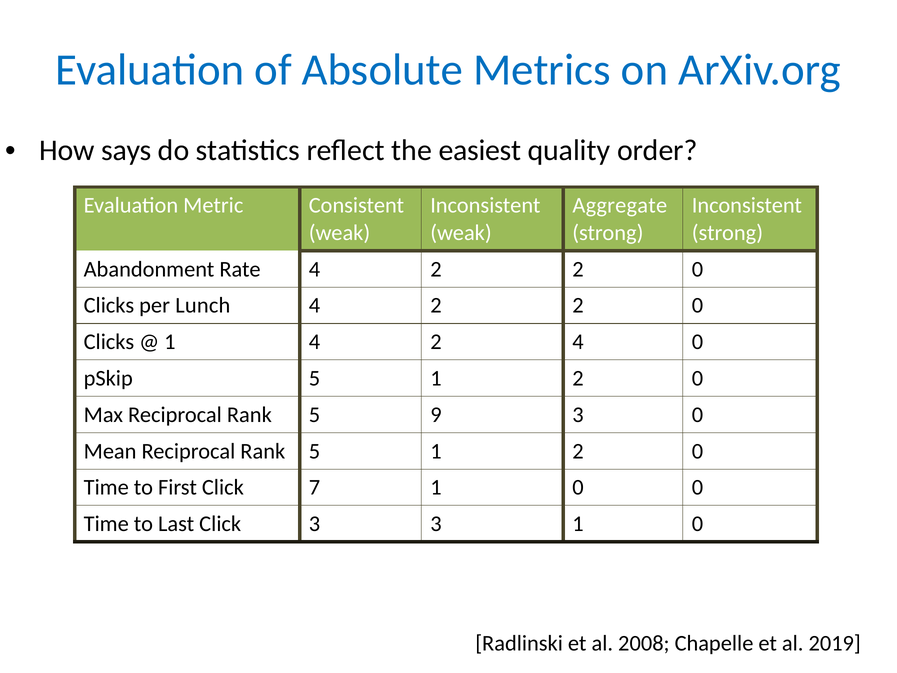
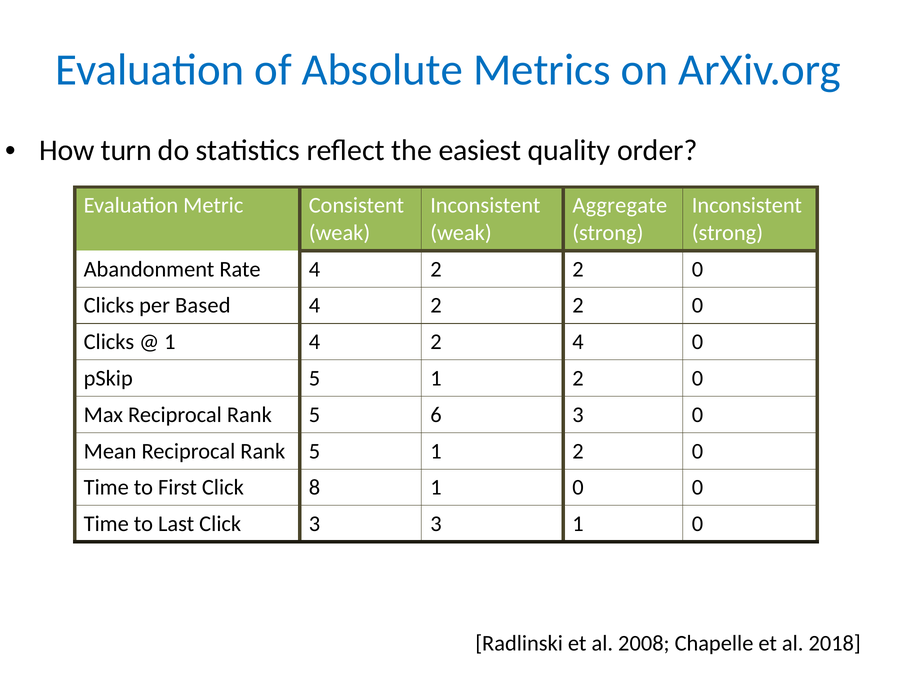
says: says -> turn
Lunch: Lunch -> Based
9: 9 -> 6
7: 7 -> 8
2019: 2019 -> 2018
